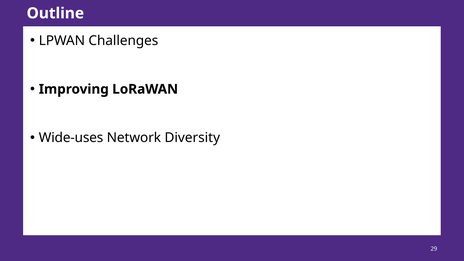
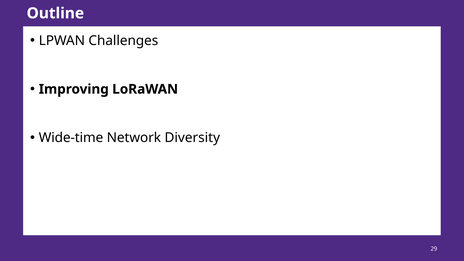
Wide-uses: Wide-uses -> Wide-time
